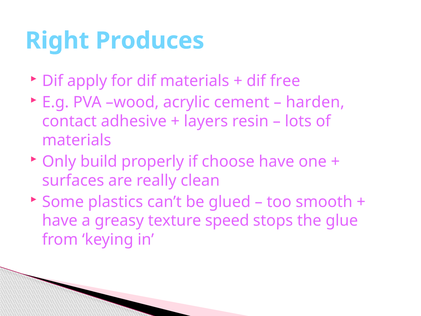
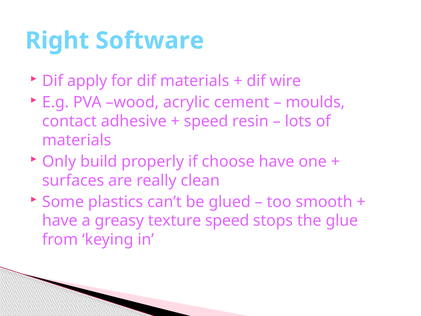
Produces: Produces -> Software
free: free -> wire
harden: harden -> moulds
layers at (206, 121): layers -> speed
